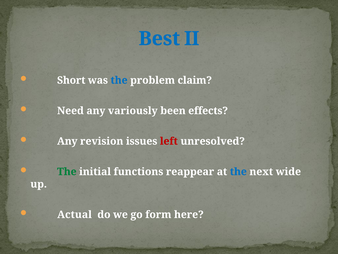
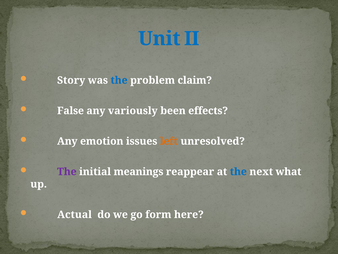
Best: Best -> Unit
Short: Short -> Story
Need: Need -> False
revision: revision -> emotion
left colour: red -> orange
The at (67, 171) colour: green -> purple
functions: functions -> meanings
wide: wide -> what
